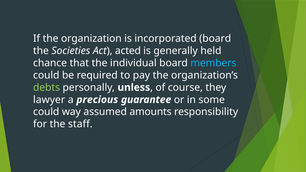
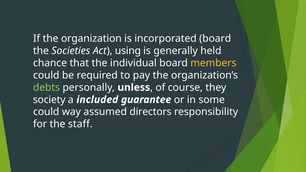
acted: acted -> using
members colour: light blue -> yellow
lawyer: lawyer -> society
precious: precious -> included
amounts: amounts -> directors
